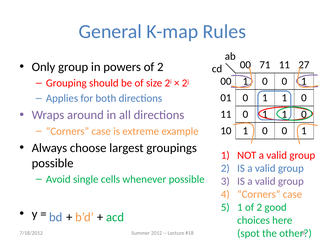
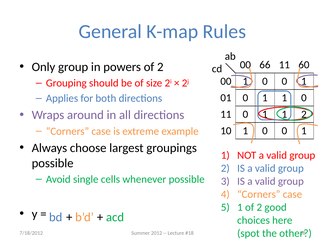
71: 71 -> 66
27: 27 -> 60
0 at (304, 114): 0 -> 2
